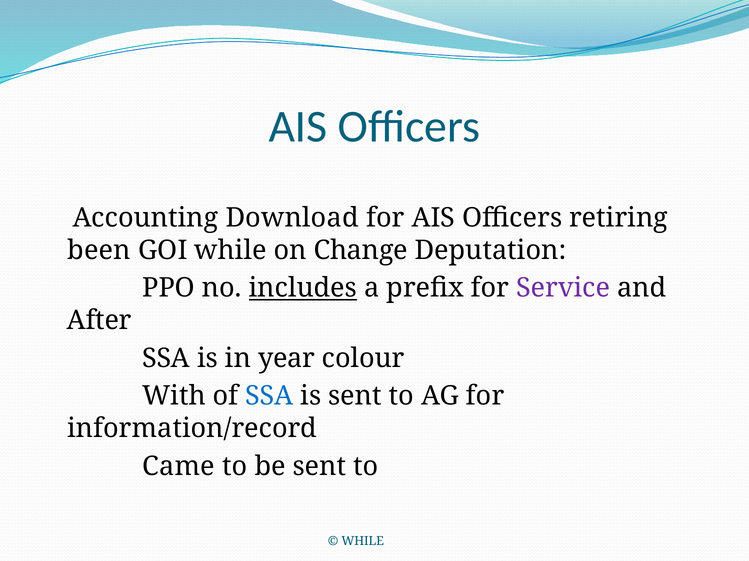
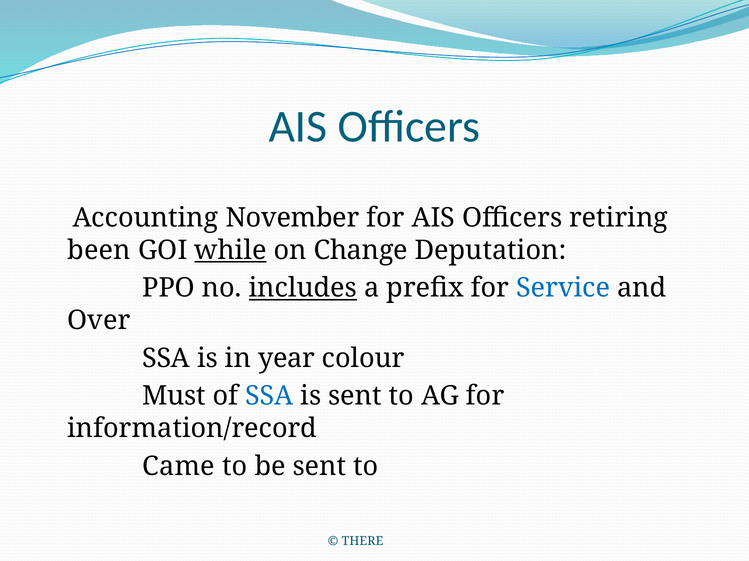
Download: Download -> November
while at (231, 251) underline: none -> present
Service colour: purple -> blue
After: After -> Over
With: With -> Must
WHILE at (363, 542): WHILE -> THERE
